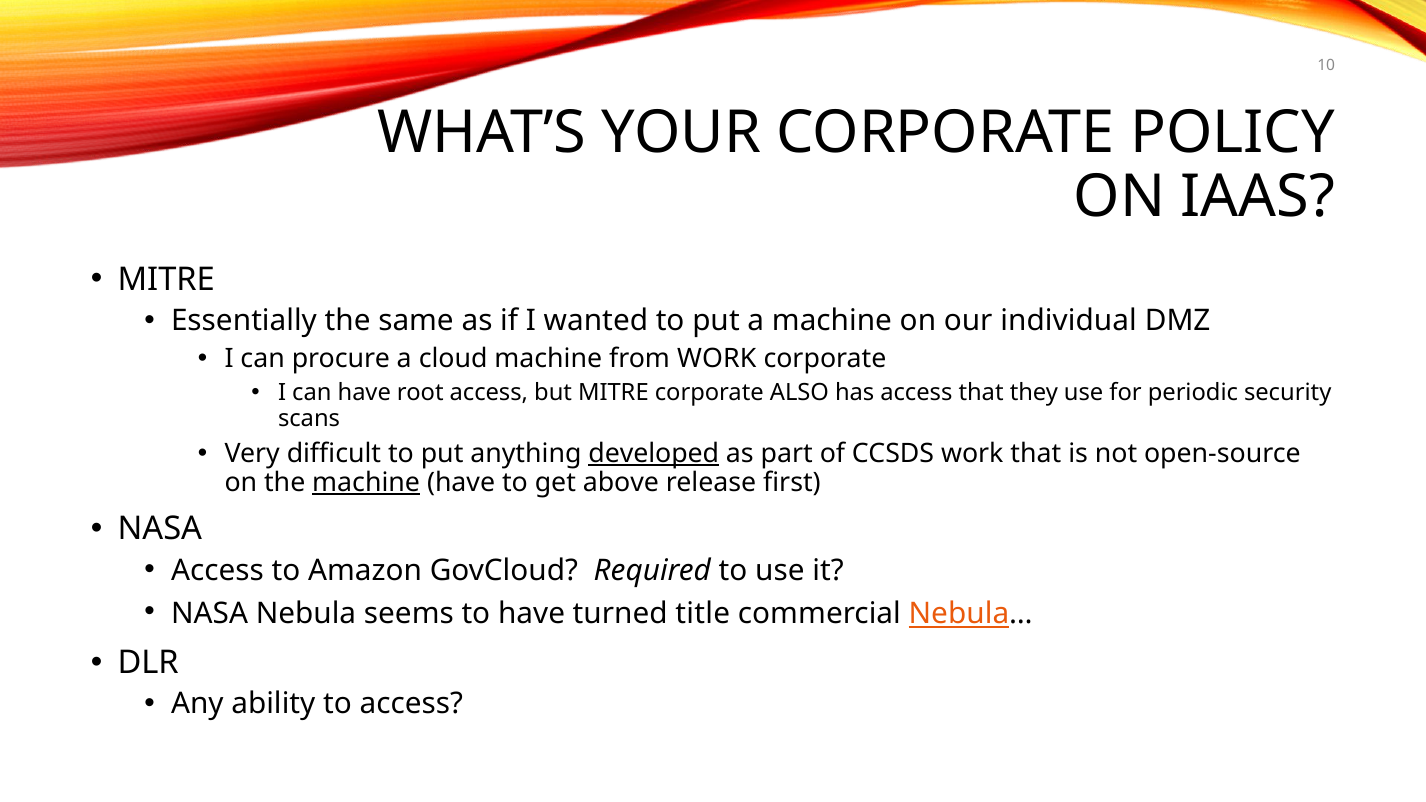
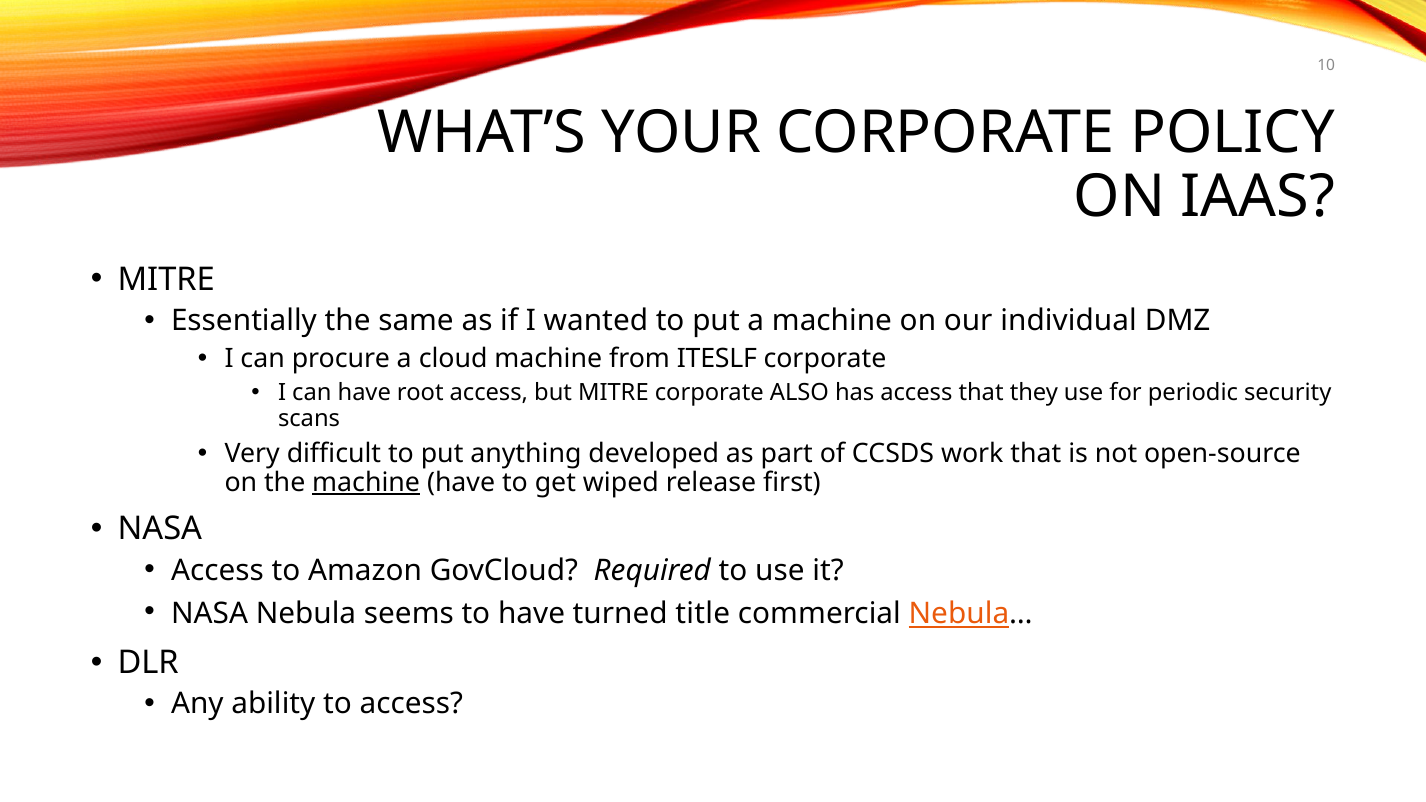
from WORK: WORK -> ITESLF
developed underline: present -> none
above: above -> wiped
